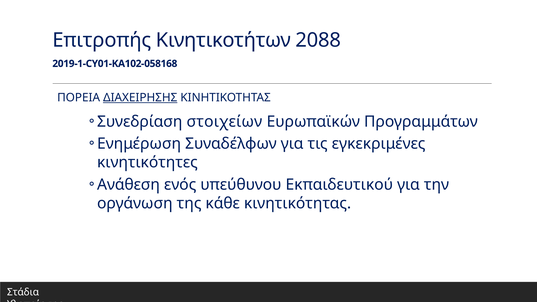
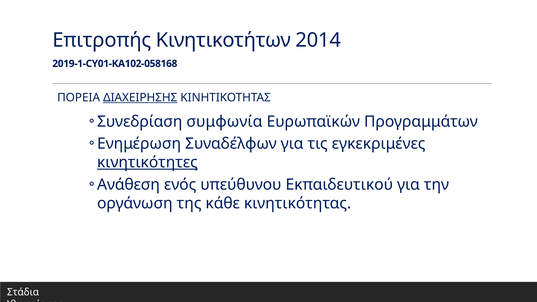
2088: 2088 -> 2014
στοιχείων: στοιχείων -> συμφωνία
κινητικότητες underline: none -> present
